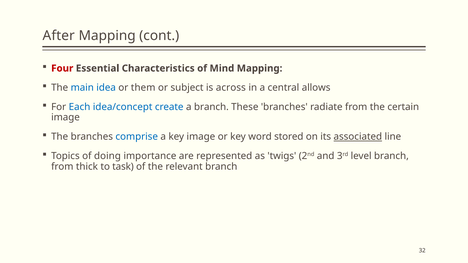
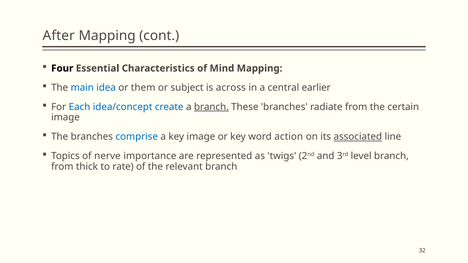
Four colour: red -> black
allows: allows -> earlier
branch at (211, 107) underline: none -> present
stored: stored -> action
doing: doing -> nerve
task: task -> rate
